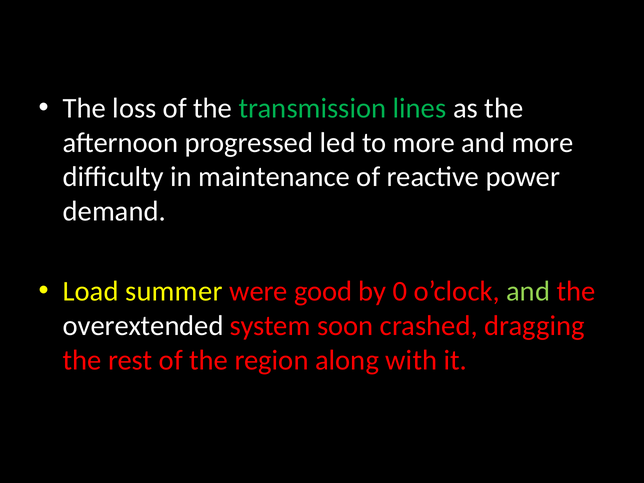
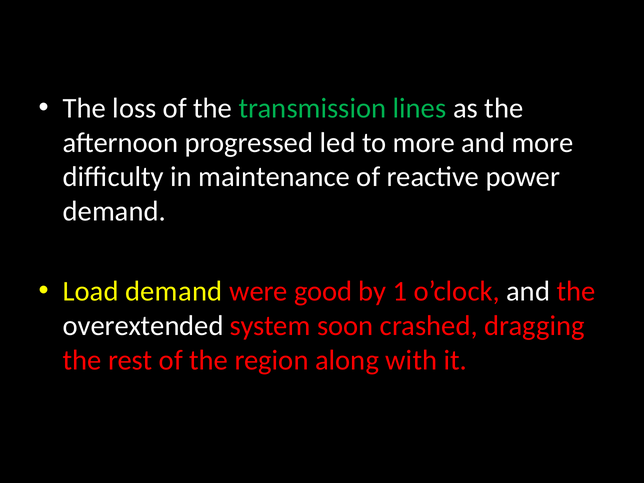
Load summer: summer -> demand
0: 0 -> 1
and at (528, 292) colour: light green -> white
